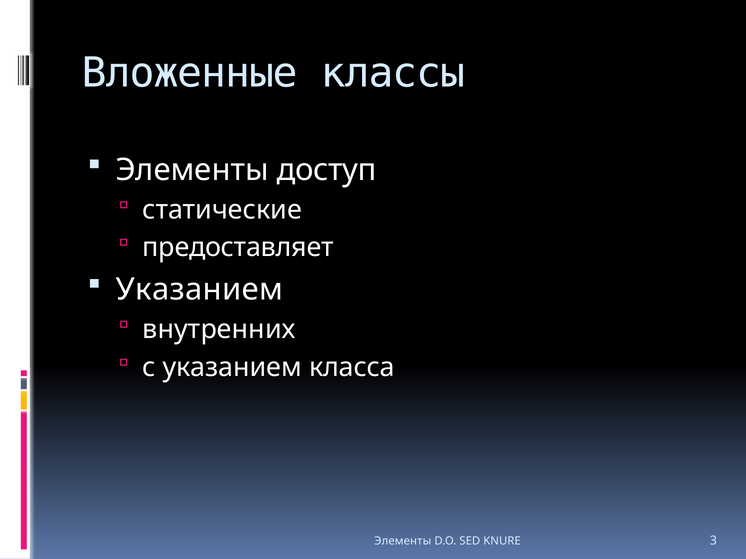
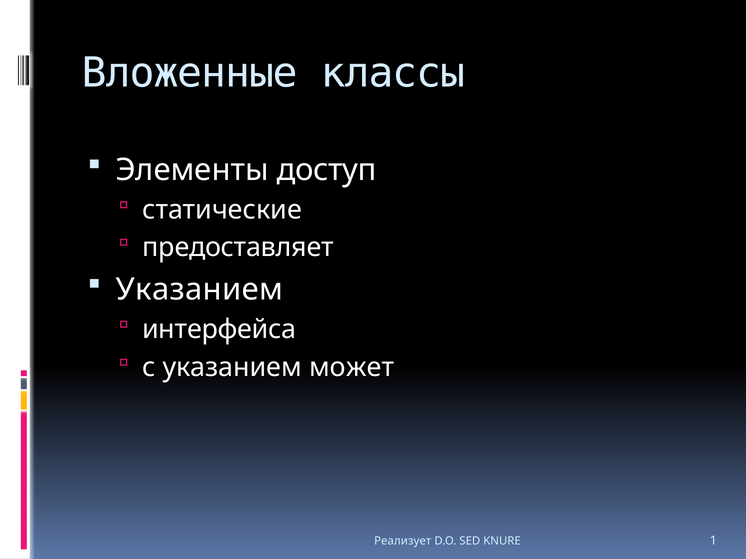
внутренних: внутренних -> интерфейса
класса: класса -> может
Элементы at (403, 542): Элементы -> Реализует
3: 3 -> 1
